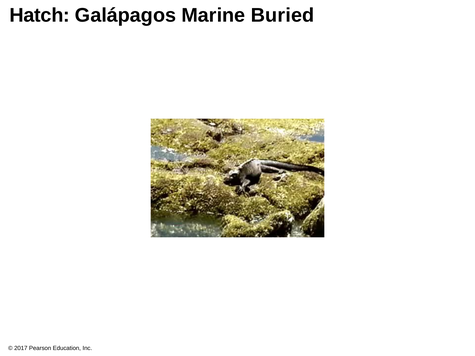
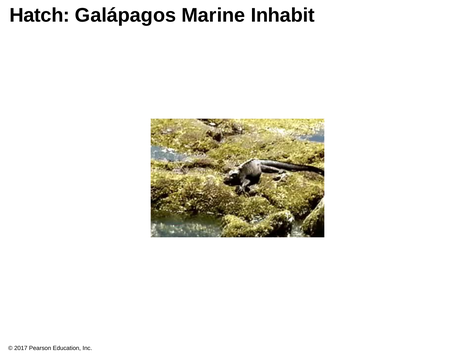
Buried: Buried -> Inhabit
